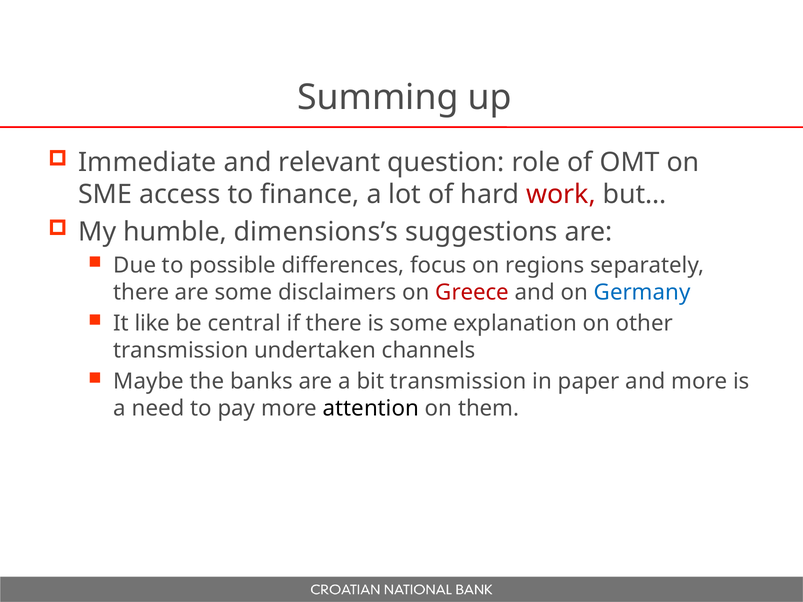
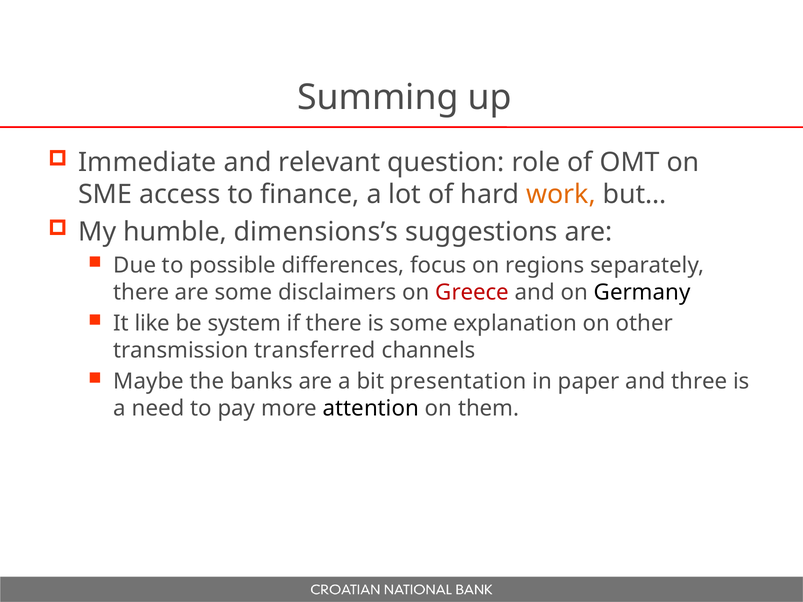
work colour: red -> orange
Germany colour: blue -> black
central: central -> system
undertaken: undertaken -> transferred
bit transmission: transmission -> presentation
and more: more -> three
